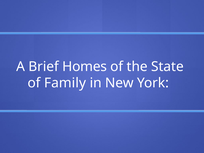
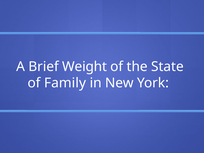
Homes: Homes -> Weight
